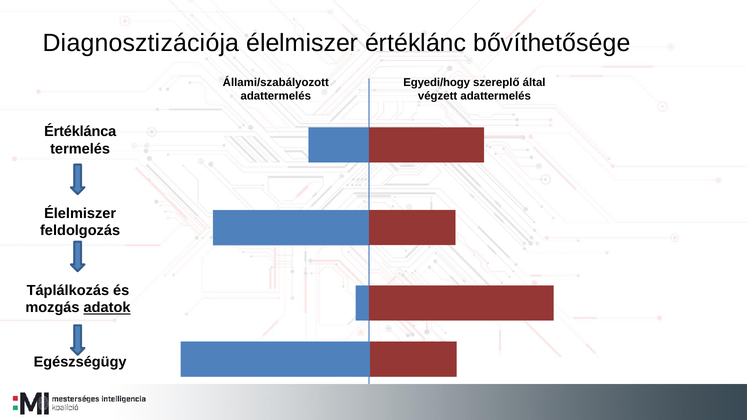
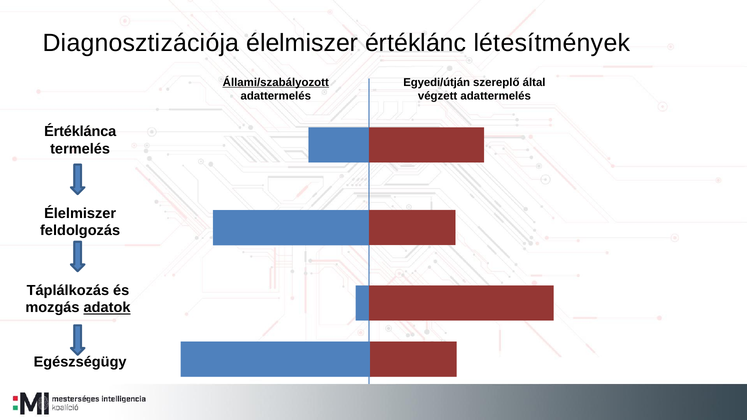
bővíthetősége: bővíthetősége -> létesítmények
Állami/szabályozott underline: none -> present
Egyedi/hogy: Egyedi/hogy -> Egyedi/útján
